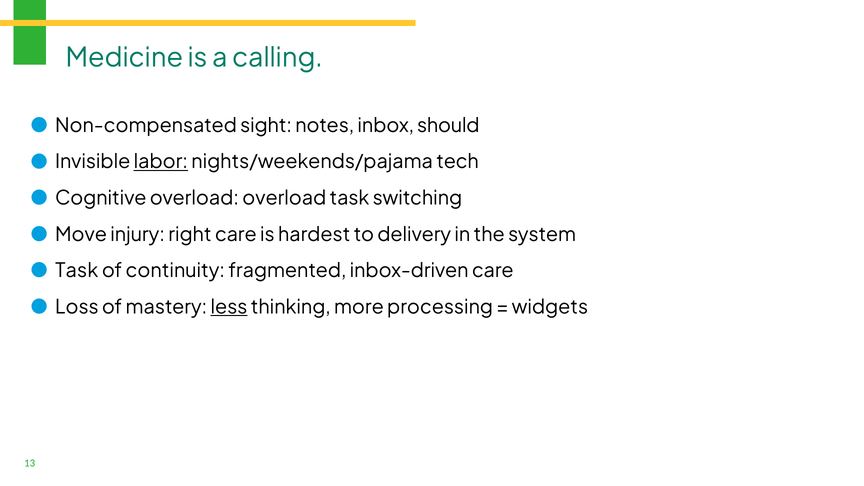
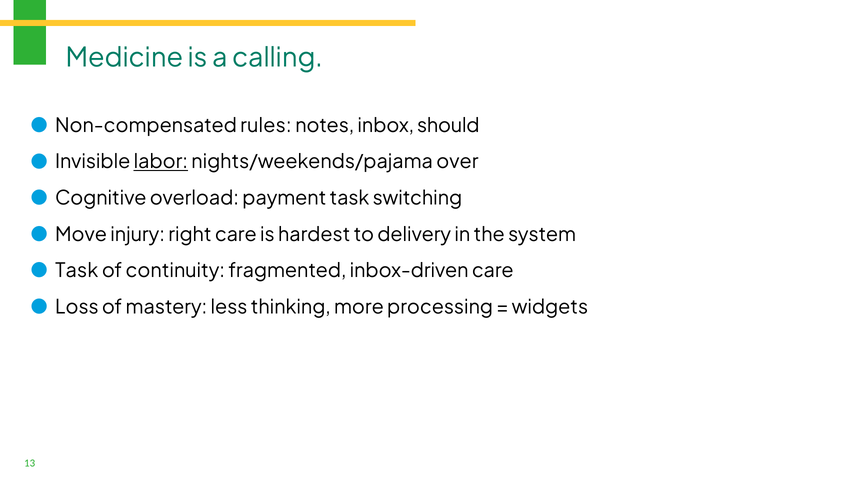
sight: sight -> rules
tech: tech -> over
overload overload: overload -> payment
less underline: present -> none
